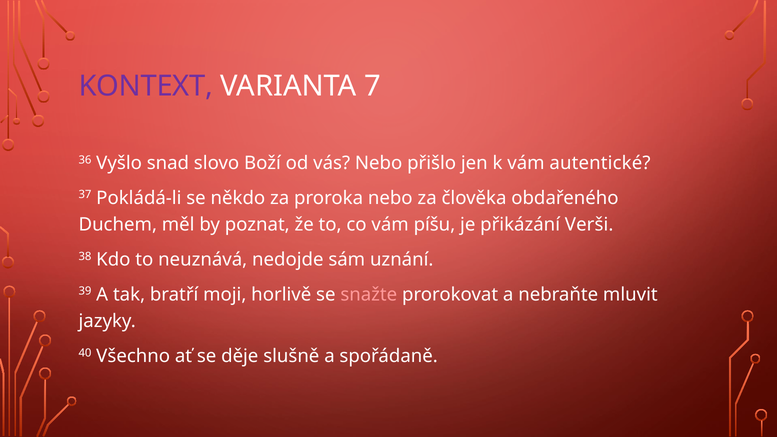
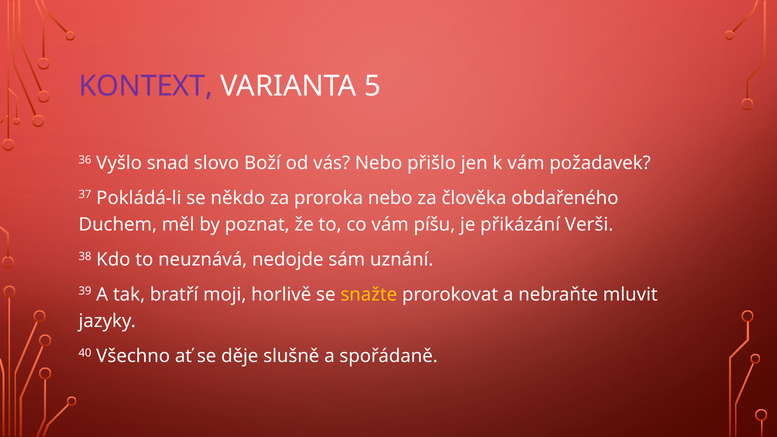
7: 7 -> 5
autentické: autentické -> požadavek
snažte colour: pink -> yellow
